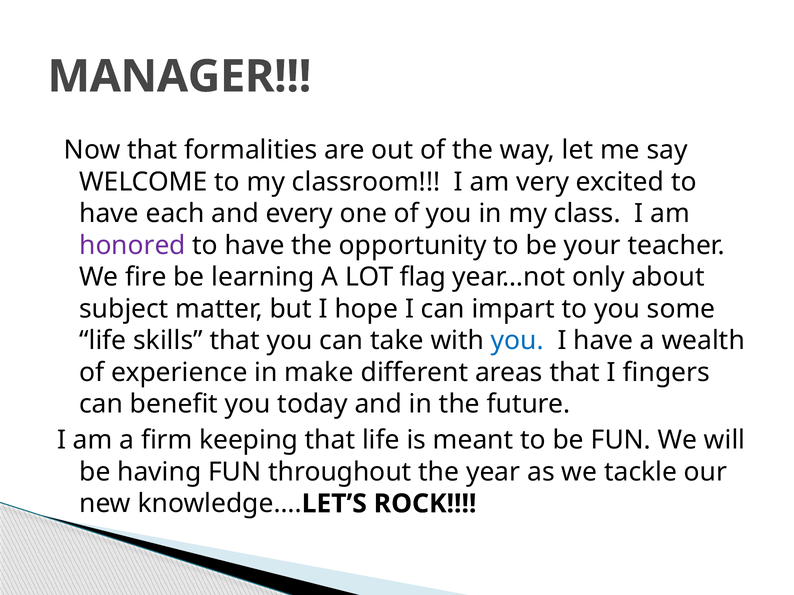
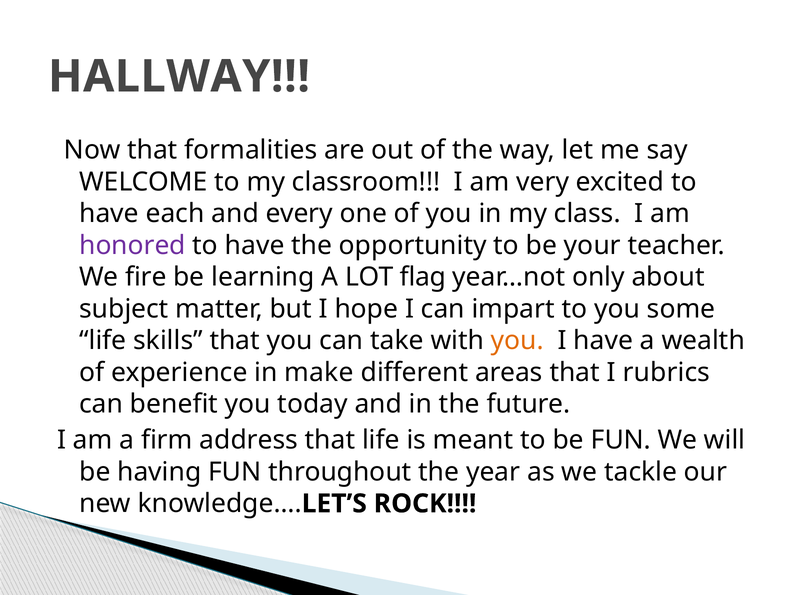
MANAGER: MANAGER -> HALLWAY
you at (517, 341) colour: blue -> orange
fingers: fingers -> rubrics
keeping: keeping -> address
